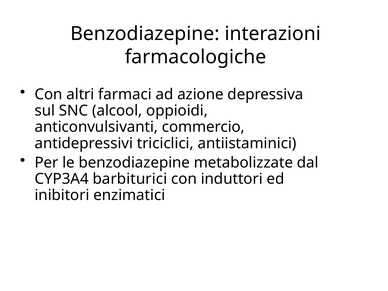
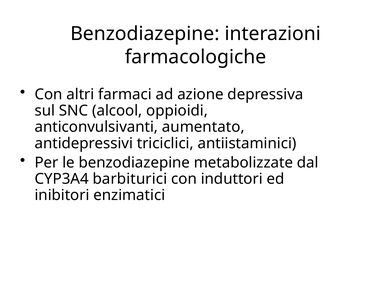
commercio: commercio -> aumentato
